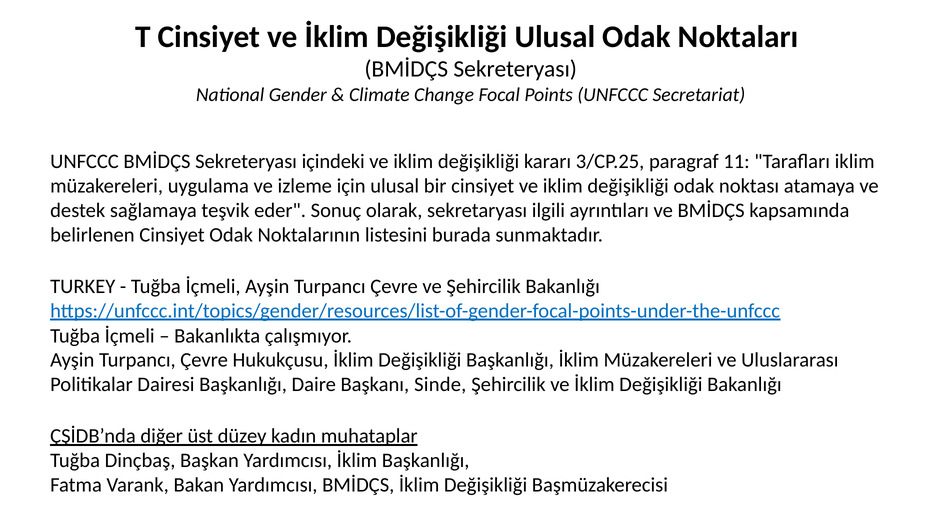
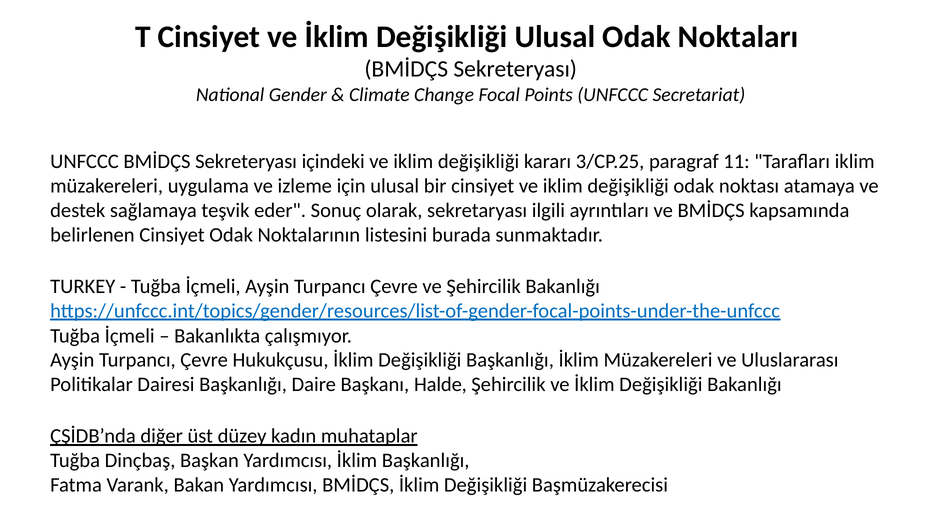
Sinde: Sinde -> Halde
